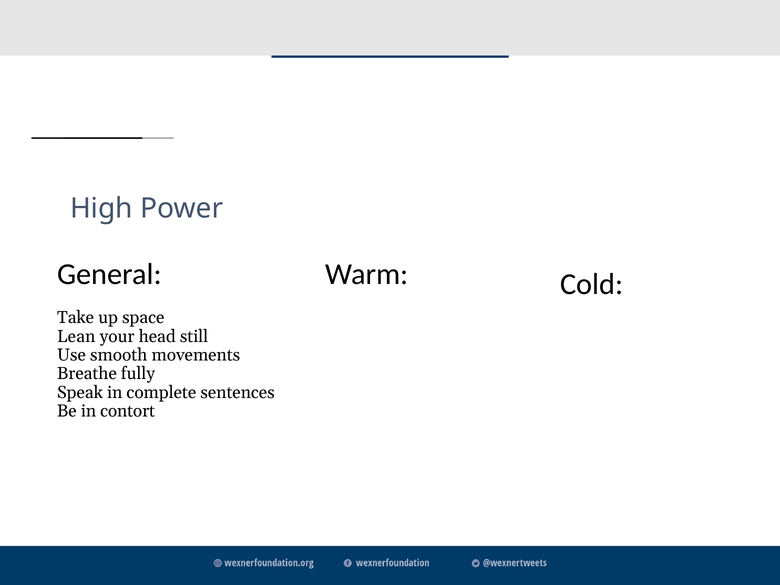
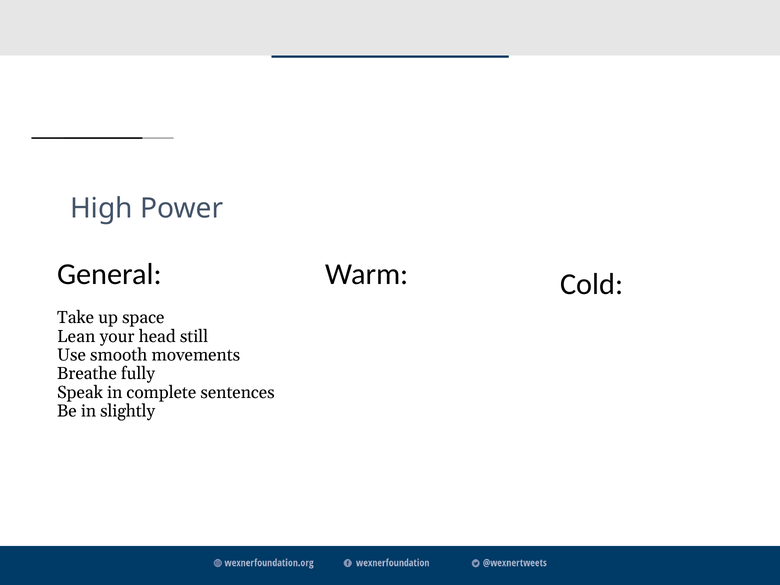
contort: contort -> slightly
